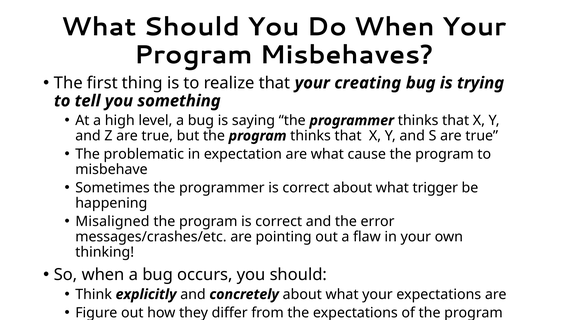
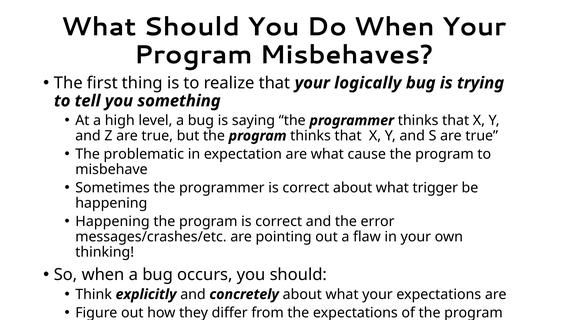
creating: creating -> logically
Misaligned at (112, 221): Misaligned -> Happening
